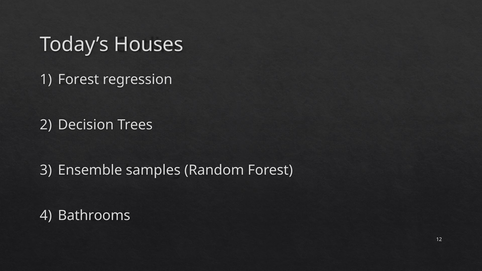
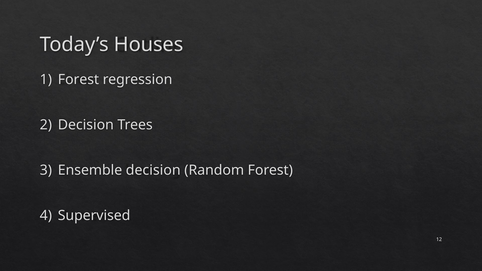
Ensemble samples: samples -> decision
Bathrooms: Bathrooms -> Supervised
